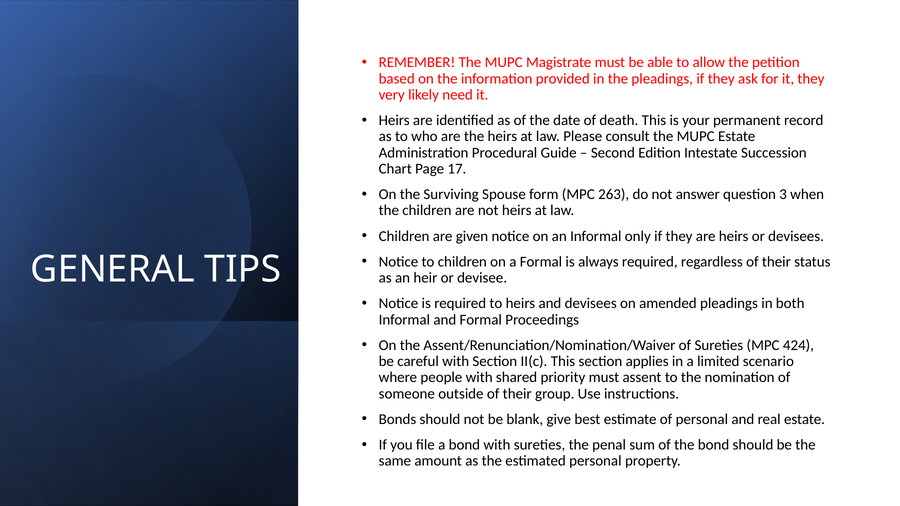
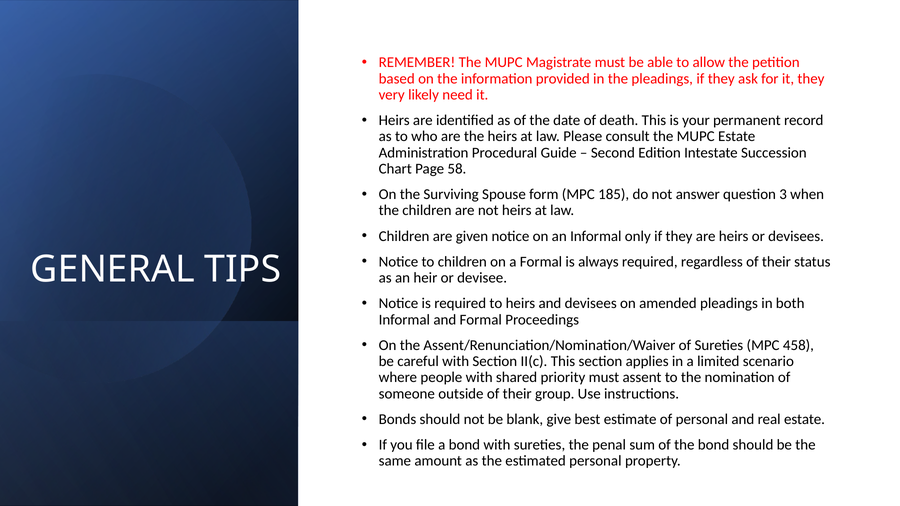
17: 17 -> 58
263: 263 -> 185
424: 424 -> 458
